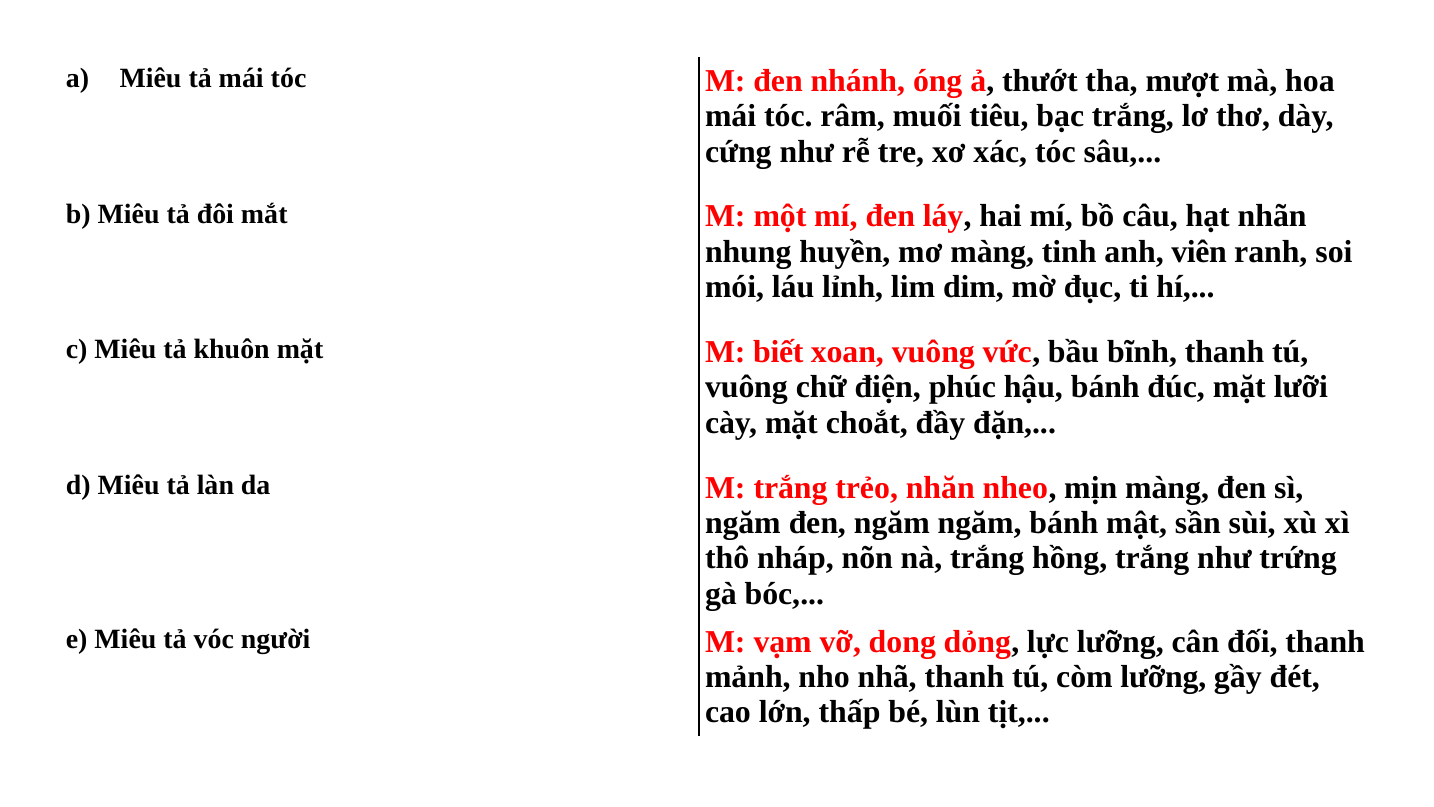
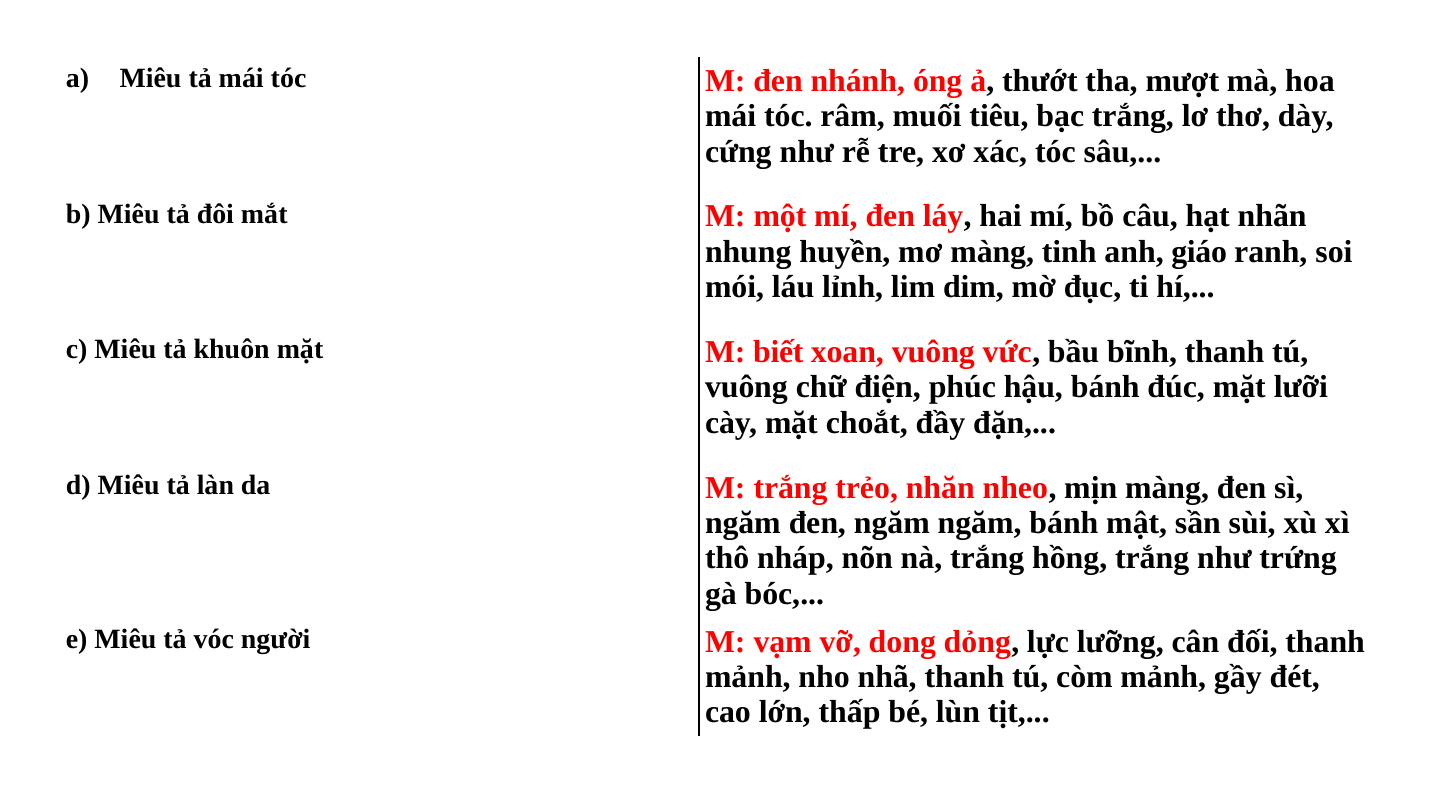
viên: viên -> giáo
còm lưỡng: lưỡng -> mảnh
